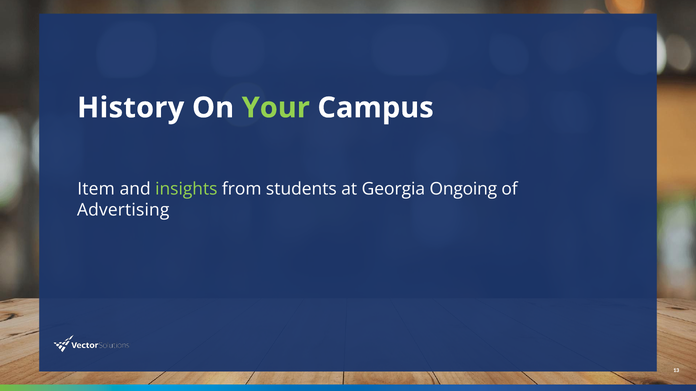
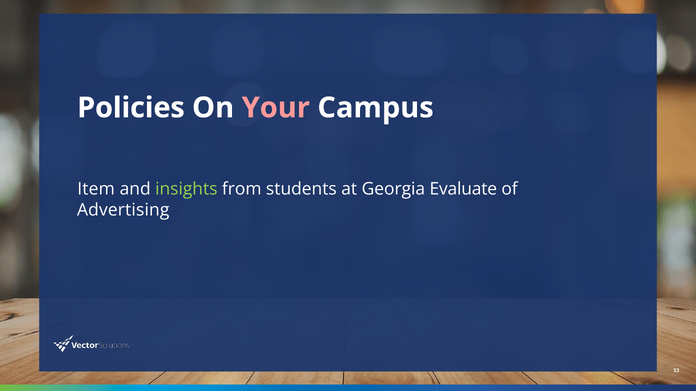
History: History -> Policies
Your colour: light green -> pink
Ongoing: Ongoing -> Evaluate
